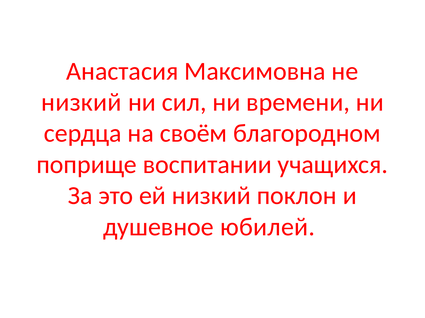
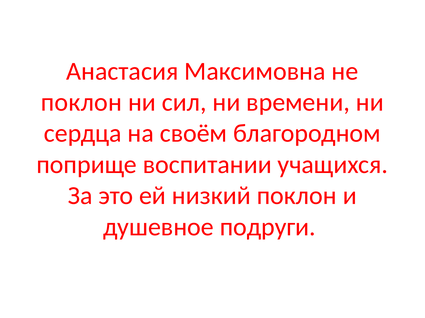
низкий at (81, 102): низкий -> поклон
юбилей: юбилей -> подруги
